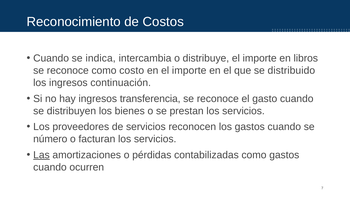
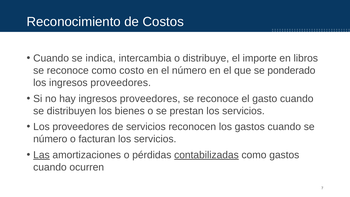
en el importe: importe -> número
distribuido: distribuido -> ponderado
los ingresos continuación: continuación -> proveedores
hay ingresos transferencia: transferencia -> proveedores
contabilizadas underline: none -> present
